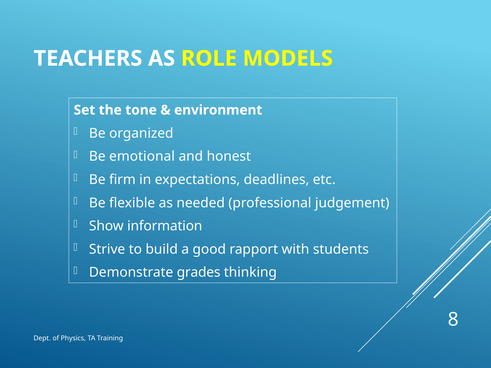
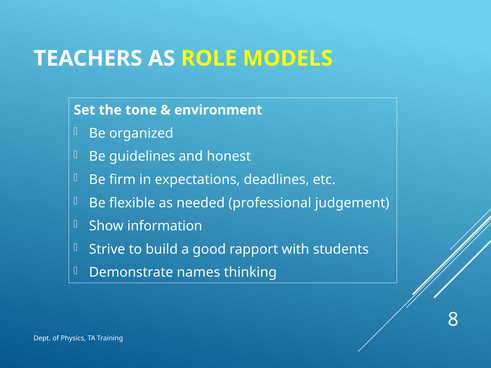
emotional: emotional -> guidelines
grades: grades -> names
